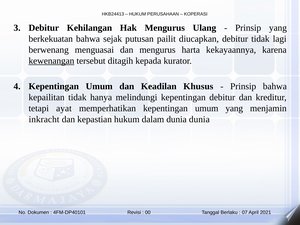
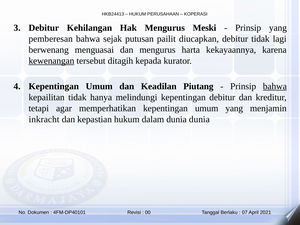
Ulang: Ulang -> Meski
berkekuatan: berkekuatan -> pemberesan
Khusus: Khusus -> Piutang
bahwa at (275, 86) underline: none -> present
ayat: ayat -> agar
